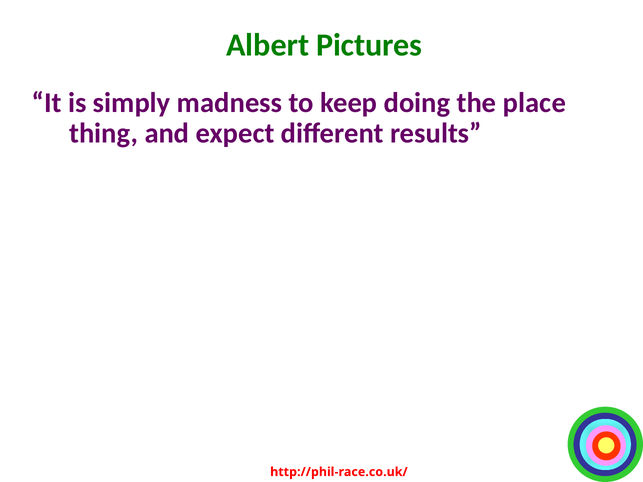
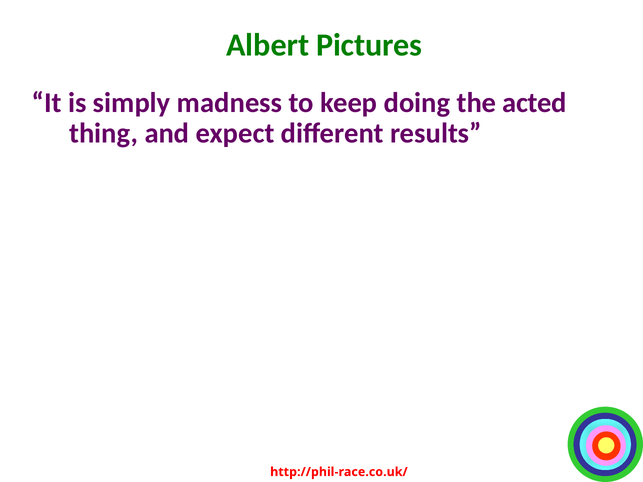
place: place -> acted
